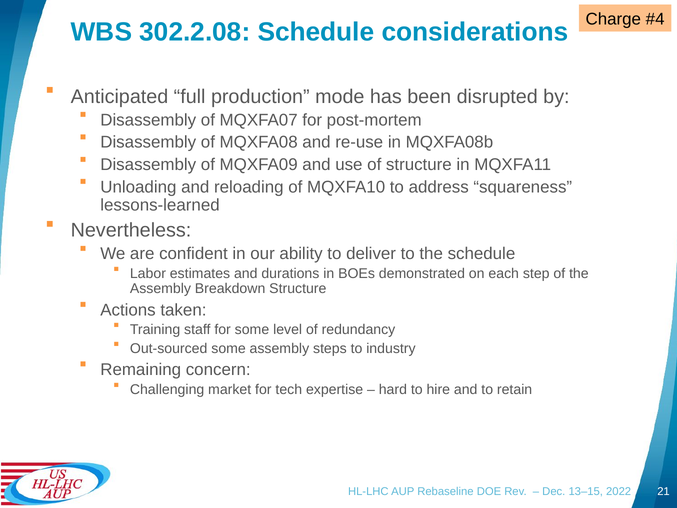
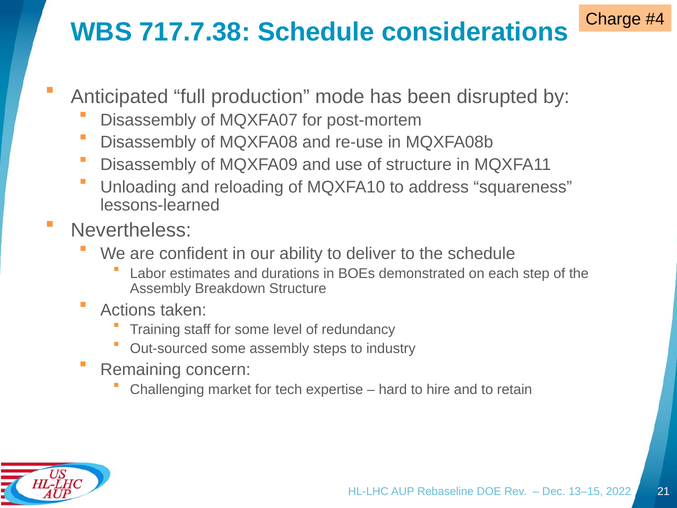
302.2.08: 302.2.08 -> 717.7.38
